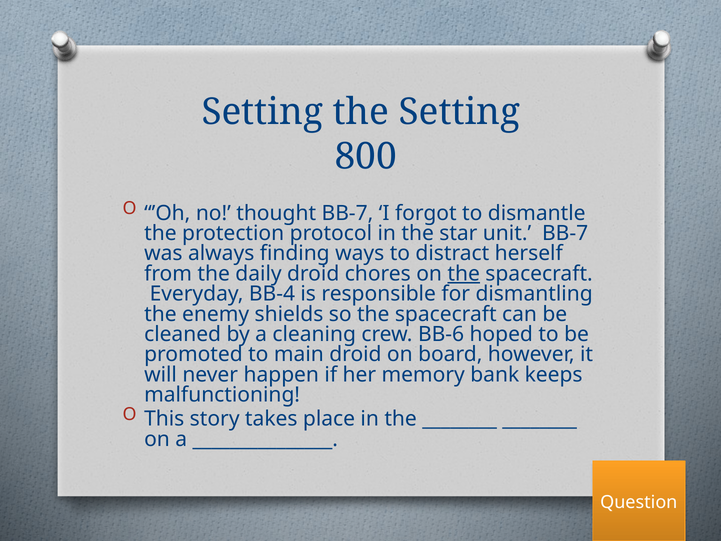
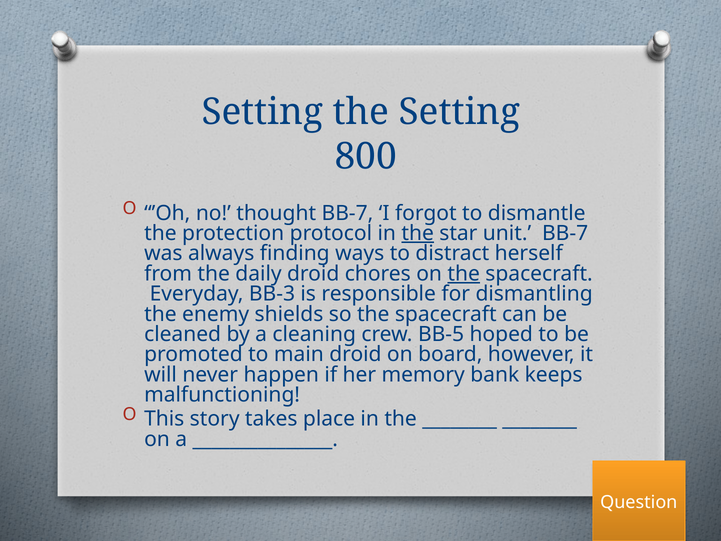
the at (418, 233) underline: none -> present
BB-4: BB-4 -> BB-3
BB-6: BB-6 -> BB-5
